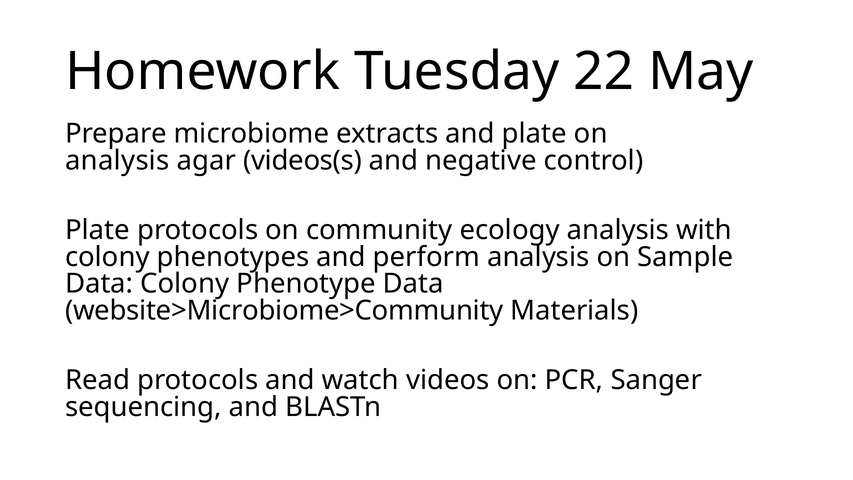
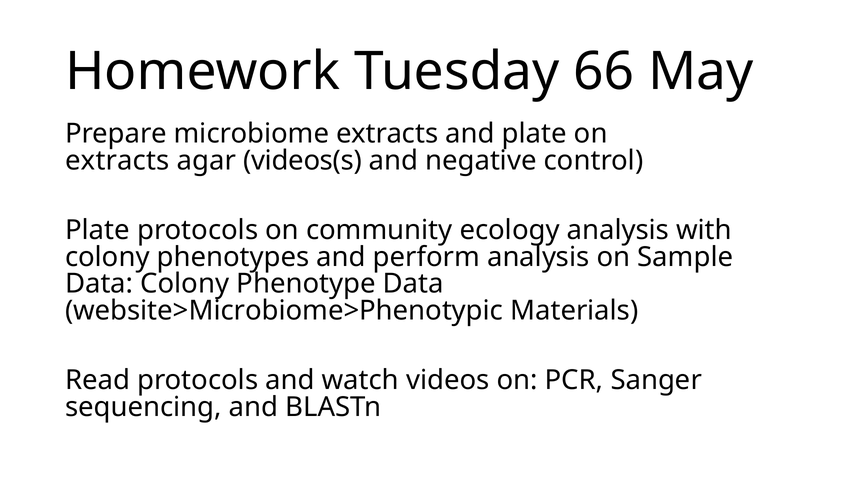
22: 22 -> 66
analysis at (117, 161): analysis -> extracts
website>Microbiome>Community: website>Microbiome>Community -> website>Microbiome>Phenotypic
